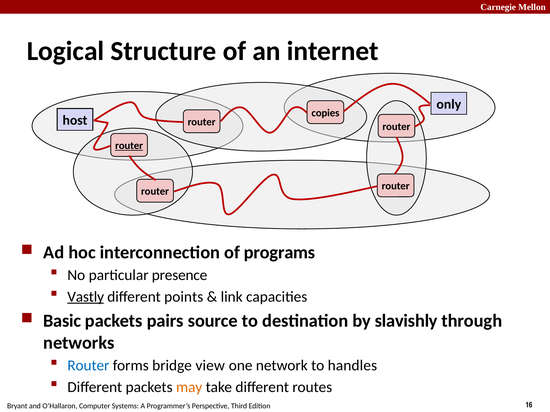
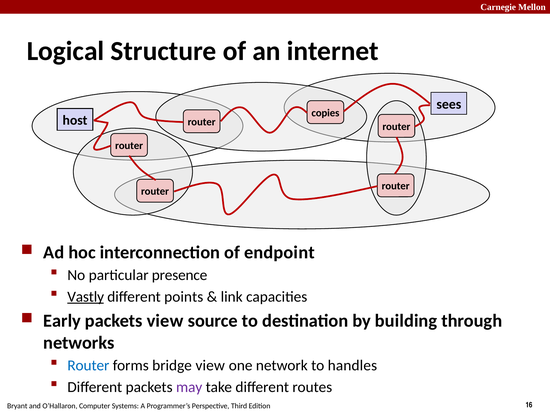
only: only -> sees
router at (129, 146) underline: present -> none
programs: programs -> endpoint
Basic: Basic -> Early
packets pairs: pairs -> view
slavishly: slavishly -> building
may colour: orange -> purple
